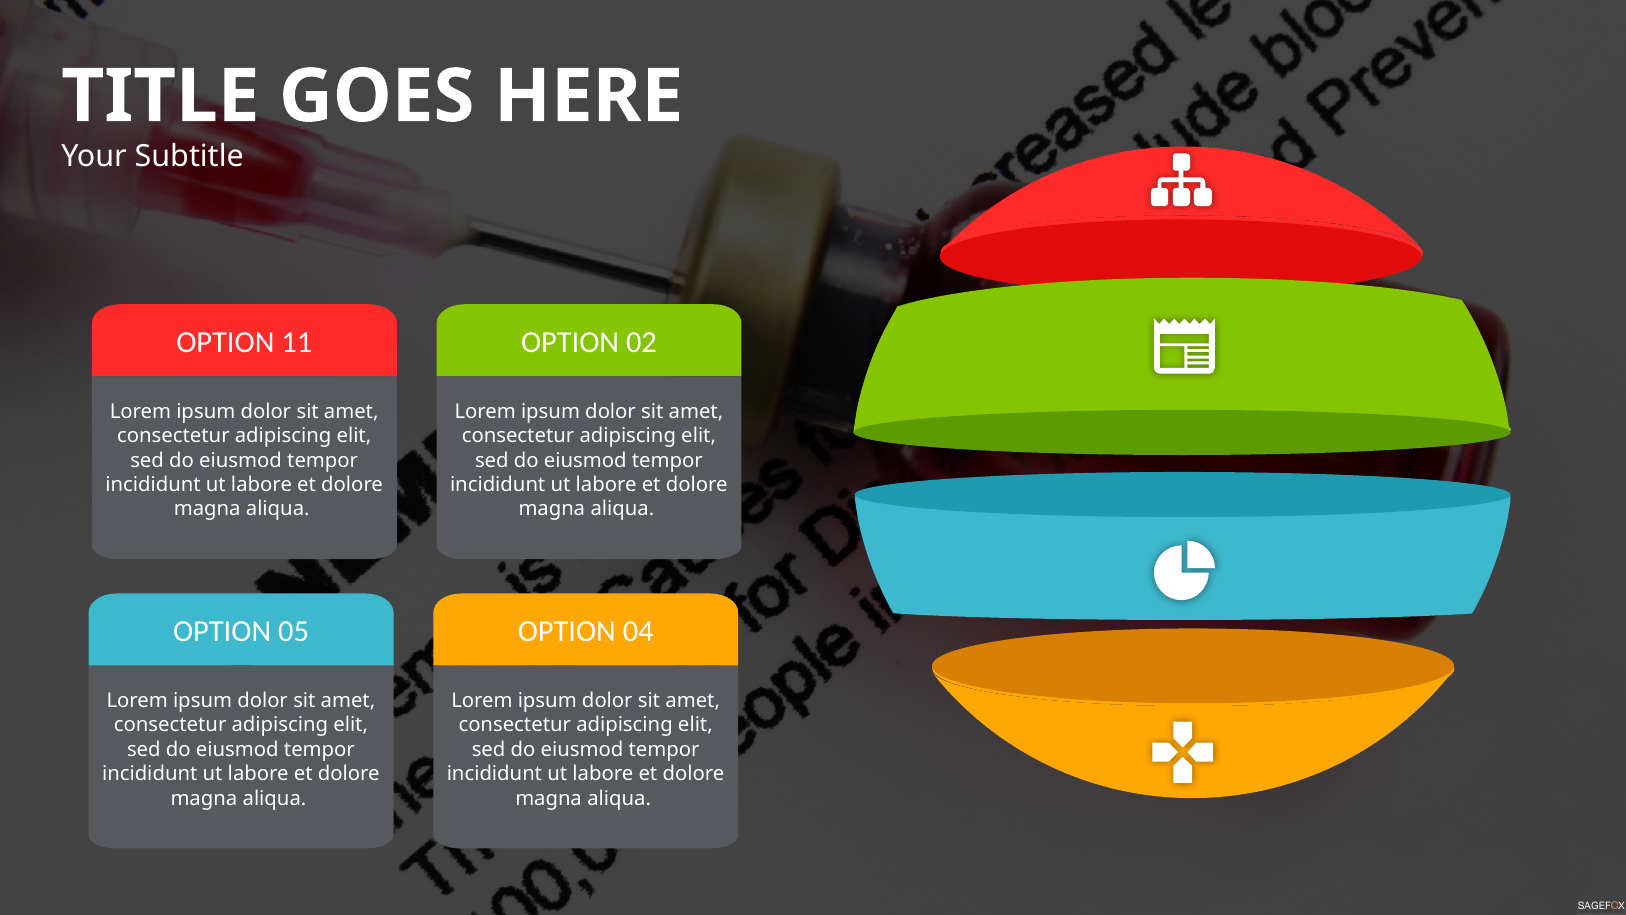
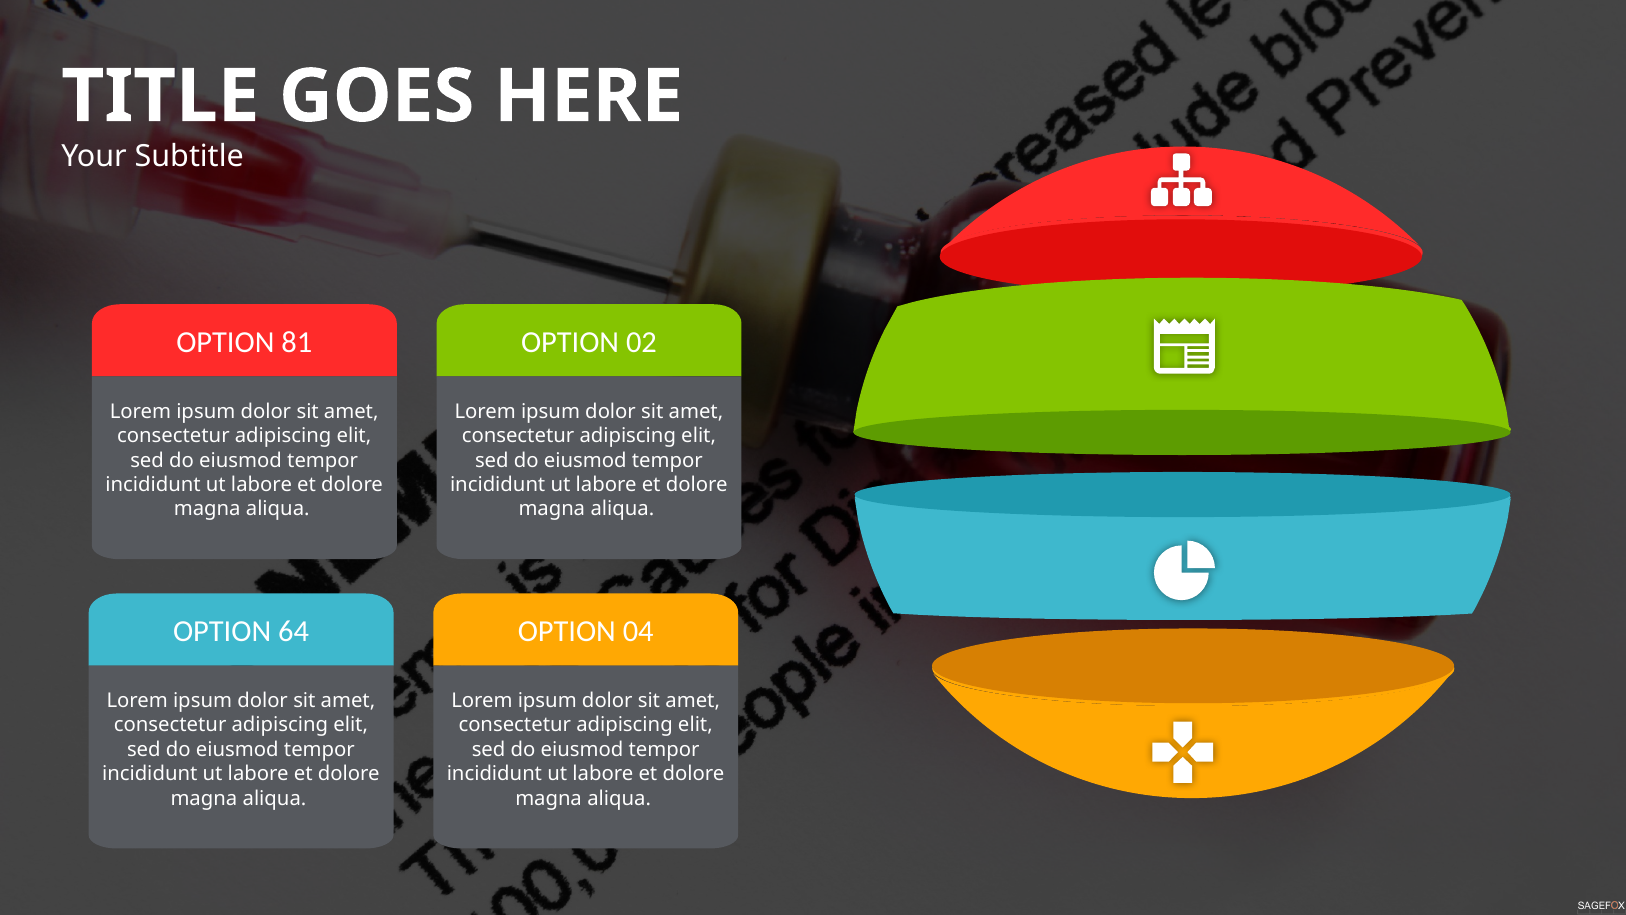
11: 11 -> 81
05: 05 -> 64
